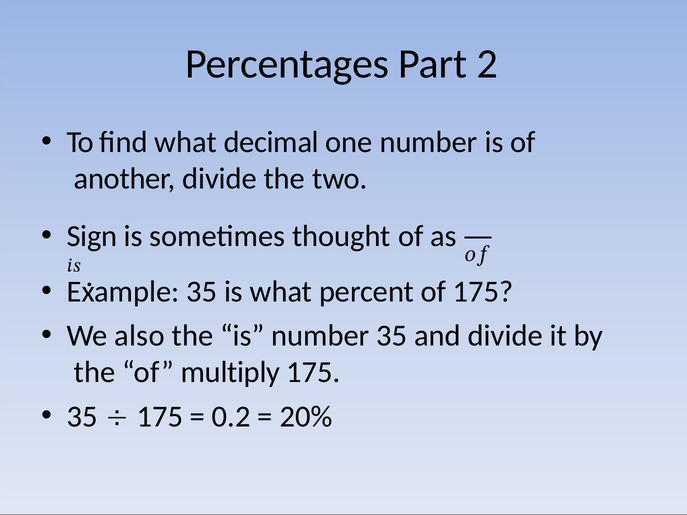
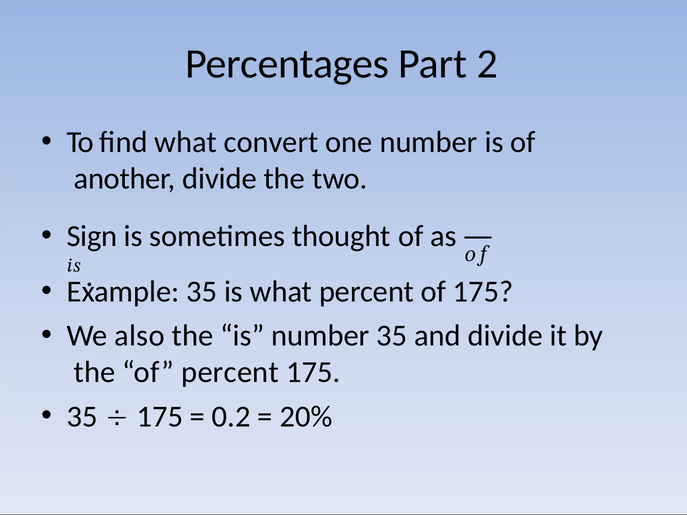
decimal: decimal -> convert
of multiply: multiply -> percent
